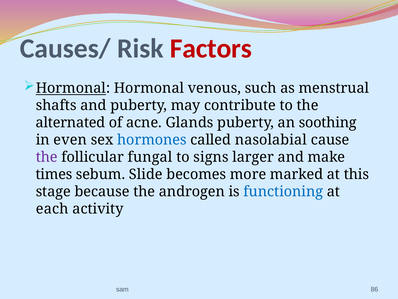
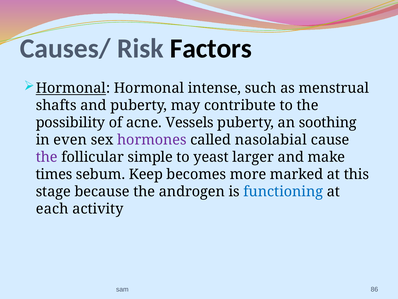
Factors colour: red -> black
venous: venous -> intense
alternated: alternated -> possibility
Glands: Glands -> Vessels
hormones colour: blue -> purple
fungal: fungal -> simple
signs: signs -> yeast
Slide: Slide -> Keep
